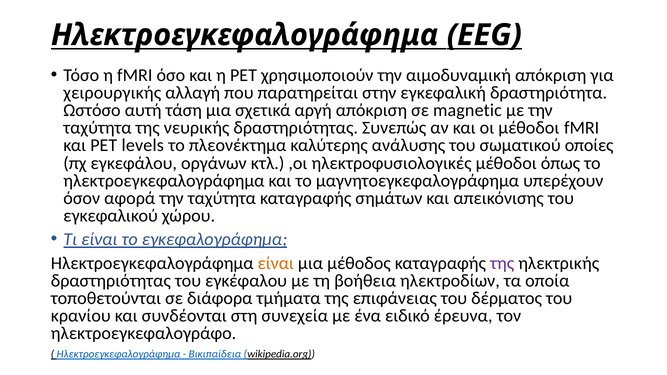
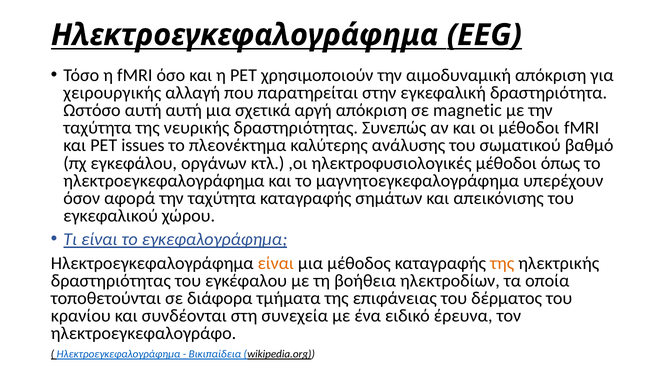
αυτή τάση: τάση -> αυτή
levels: levels -> issues
οποίες: οποίες -> βαθμό
της at (502, 263) colour: purple -> orange
